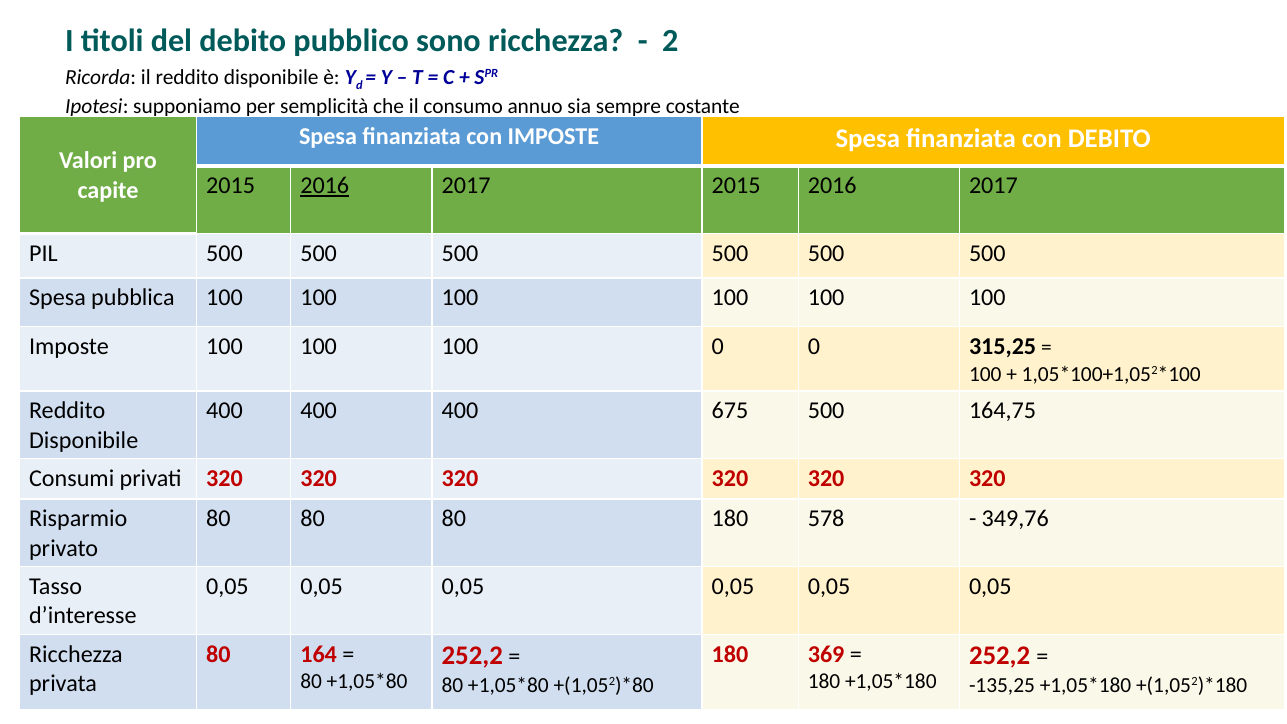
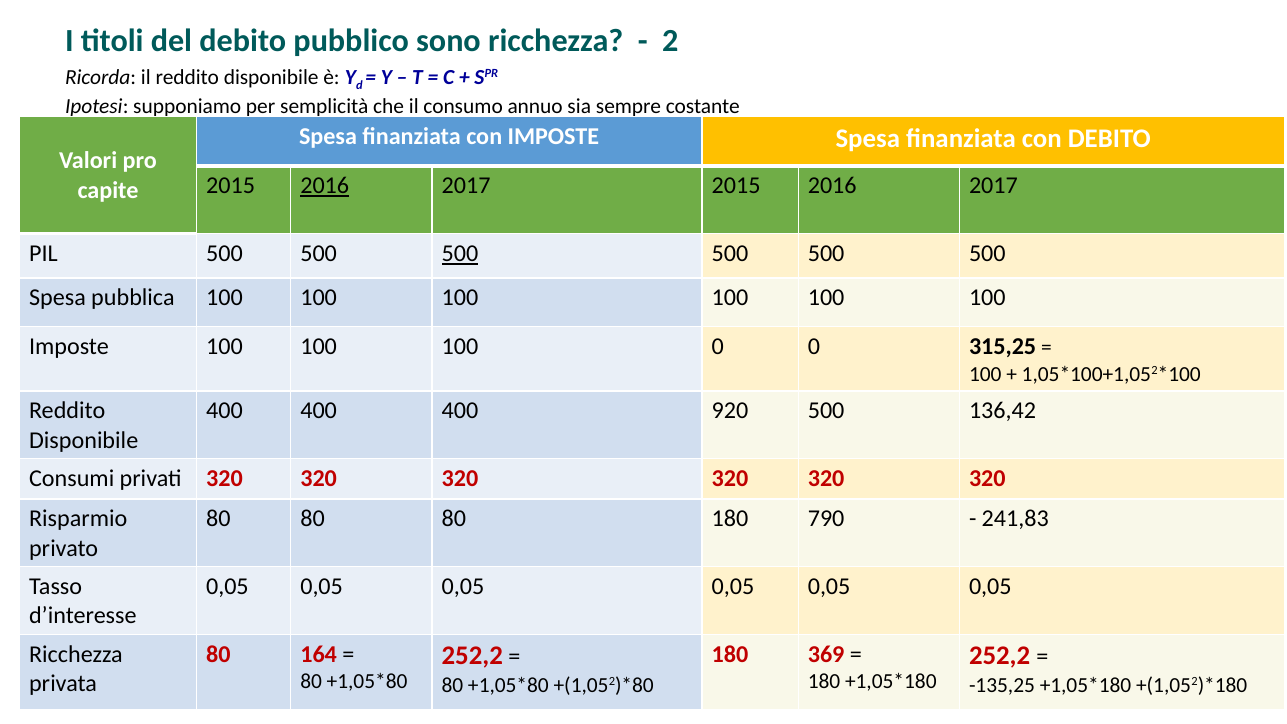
500 at (460, 253) underline: none -> present
675: 675 -> 920
164,75: 164,75 -> 136,42
578: 578 -> 790
349,76: 349,76 -> 241,83
